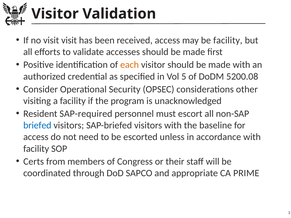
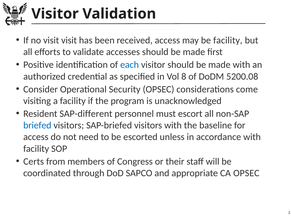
each colour: orange -> blue
5: 5 -> 8
other: other -> come
SAP-required: SAP-required -> SAP-different
CA PRIME: PRIME -> OPSEC
